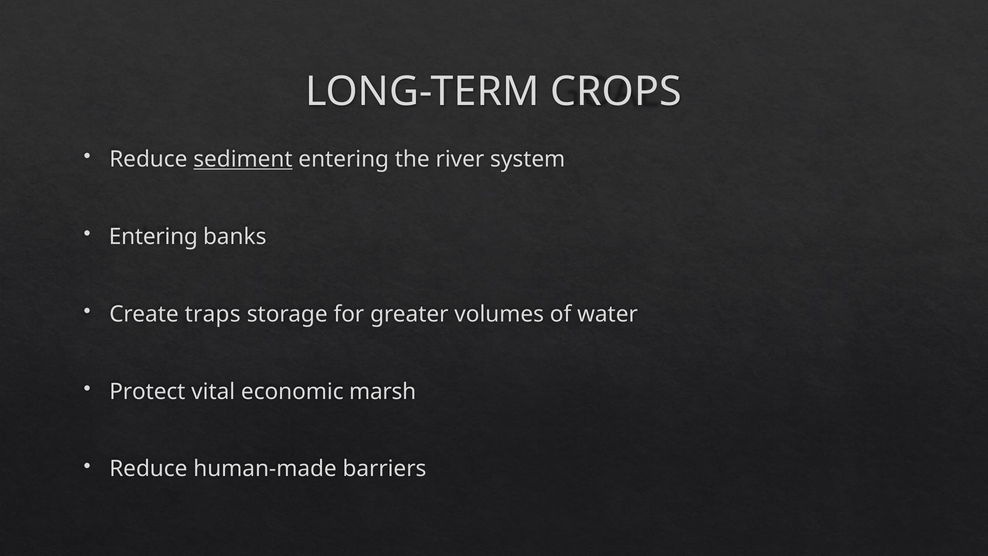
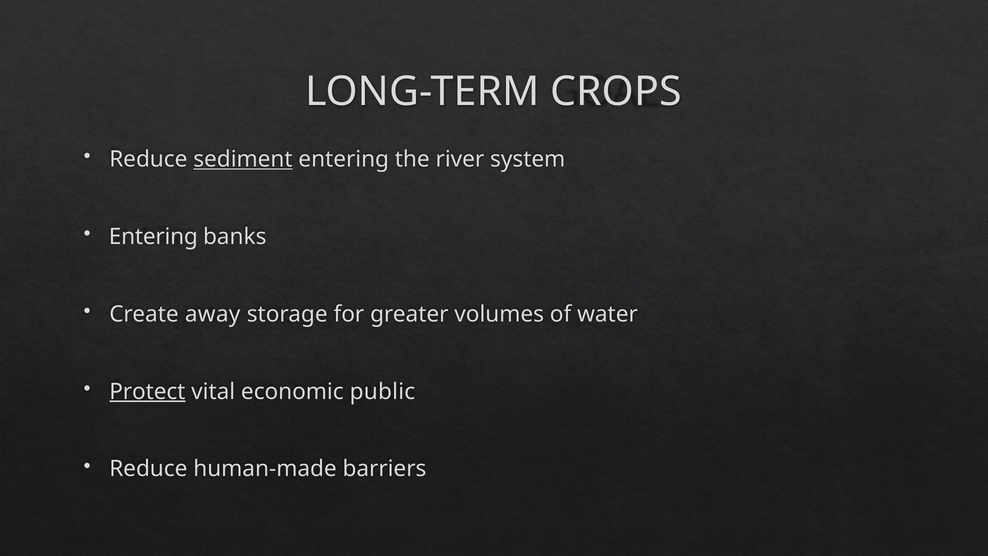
traps: traps -> away
Protect underline: none -> present
marsh: marsh -> public
